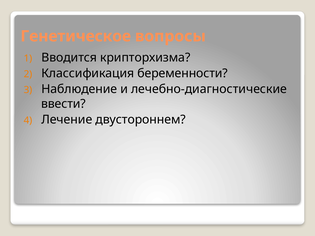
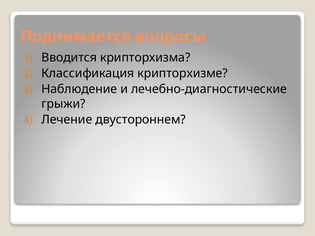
Генетическое: Генетическое -> Поднимается
беременности: беременности -> крипторхизме
ввести: ввести -> грыжи
